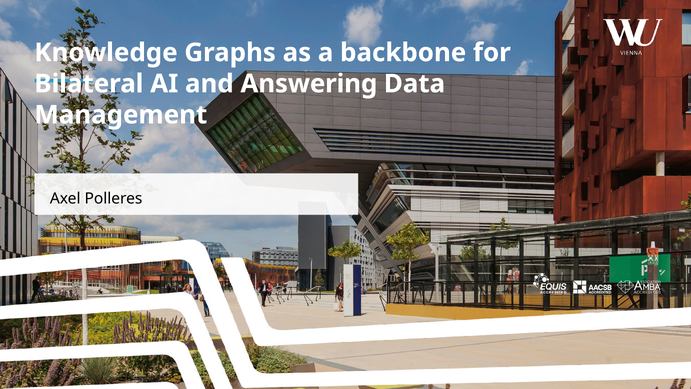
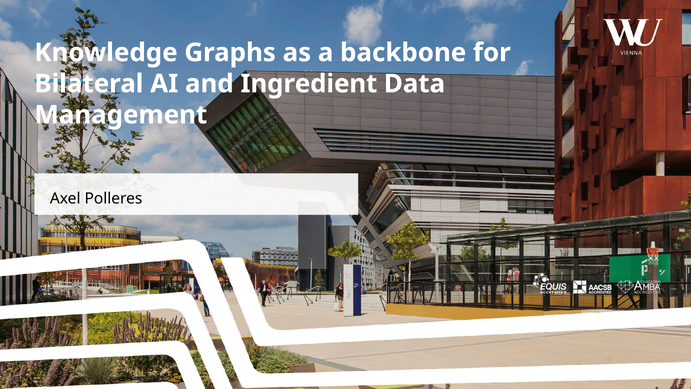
Answering: Answering -> Ingredient
